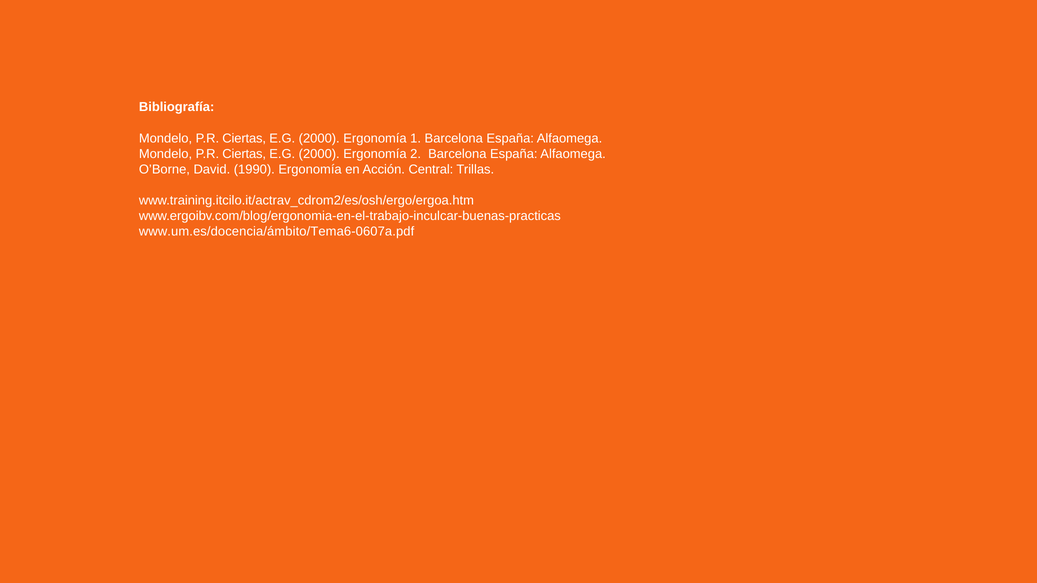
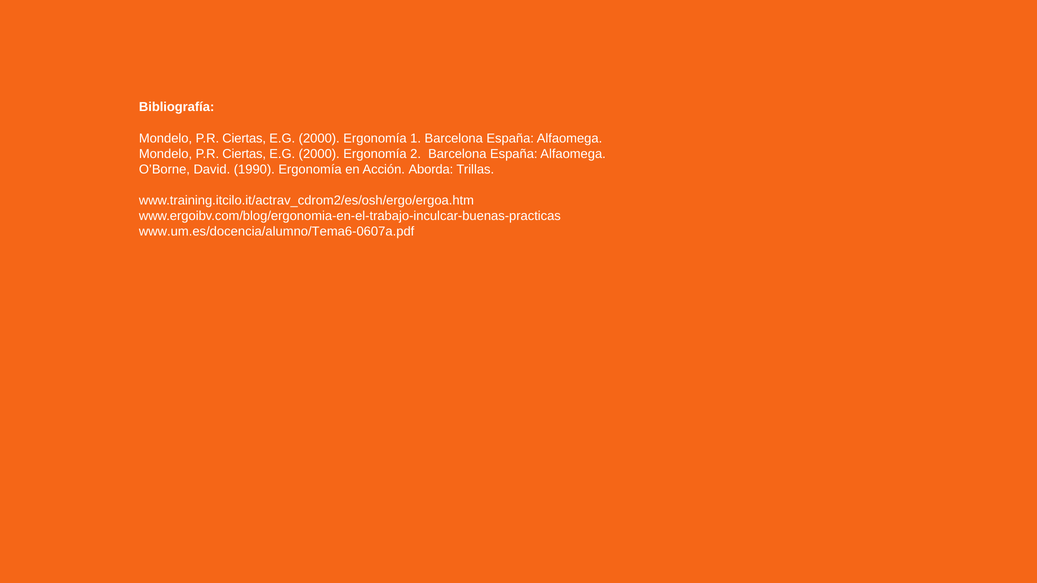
Central: Central -> Aborda
www.um.es/docencia/ámbito/Tema6-0607a.pdf: www.um.es/docencia/ámbito/Tema6-0607a.pdf -> www.um.es/docencia/alumno/Tema6-0607a.pdf
